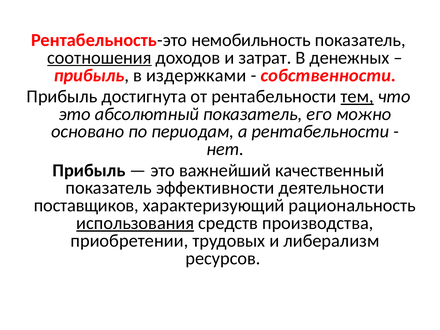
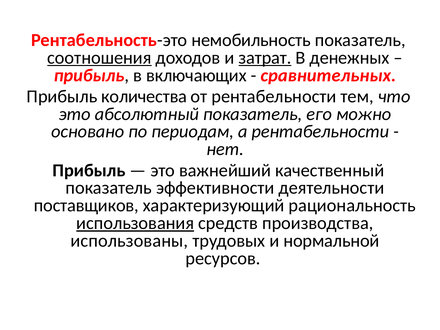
затрат underline: none -> present
издержками: издержками -> включающих
собственности: собственности -> сравнительных
достигнута: достигнута -> количества
тем underline: present -> none
приобретении: приобретении -> использованы
либерализм: либерализм -> нормальной
